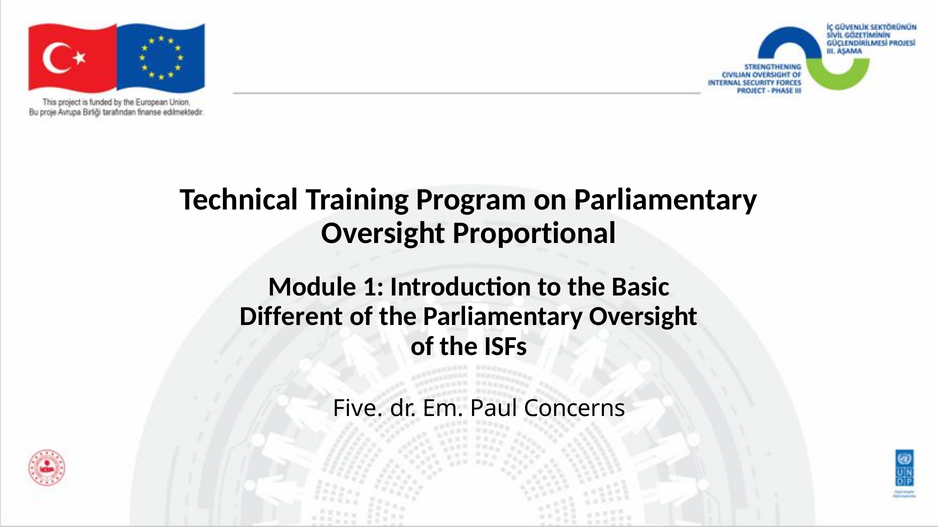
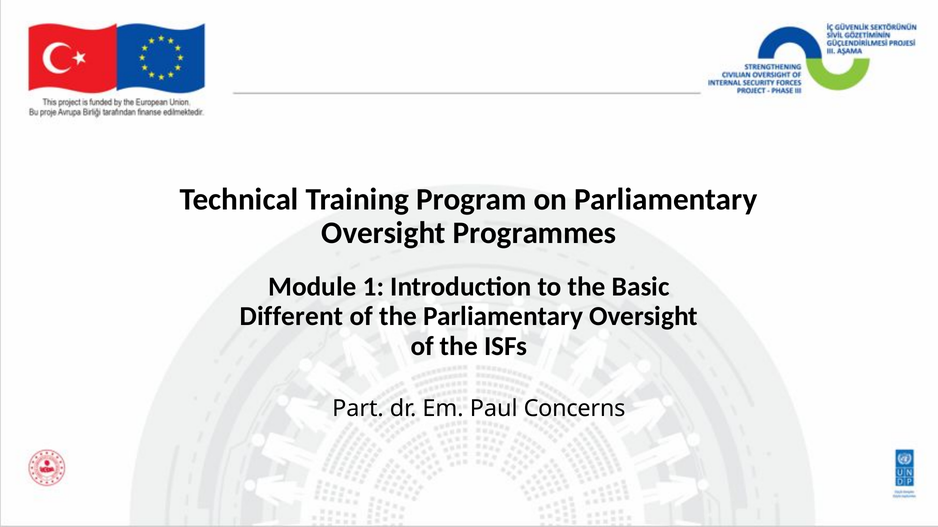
Proportional: Proportional -> Programmes
Five: Five -> Part
